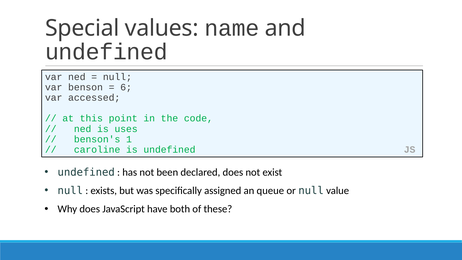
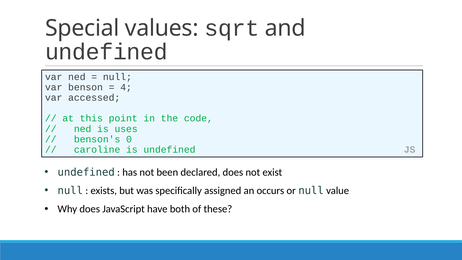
name: name -> sqrt
6: 6 -> 4
1: 1 -> 0
queue: queue -> occurs
